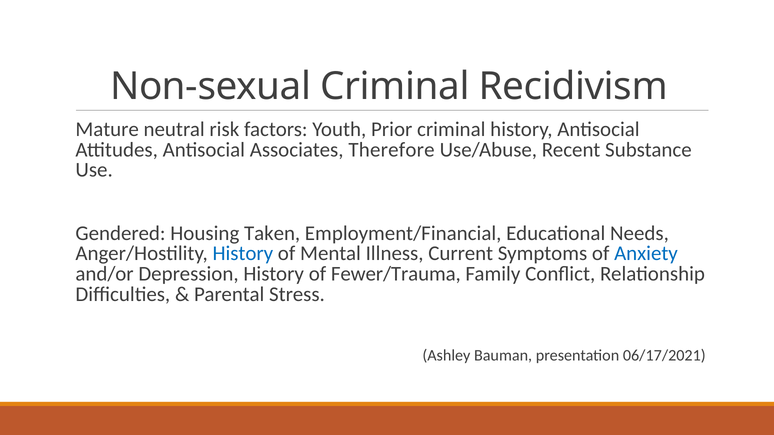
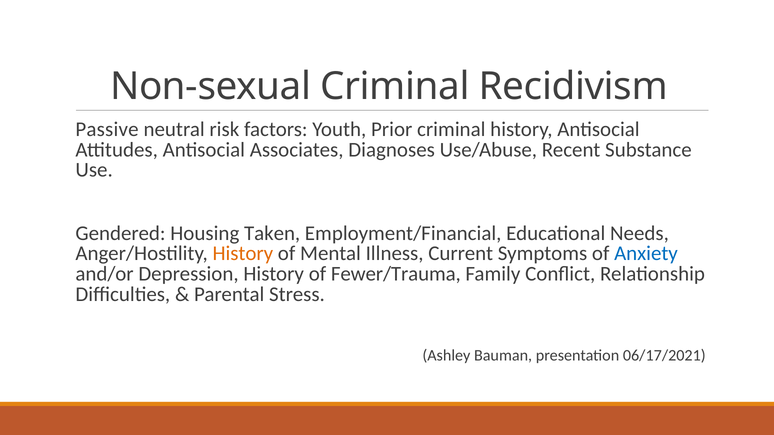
Mature: Mature -> Passive
Therefore: Therefore -> Diagnoses
History at (243, 254) colour: blue -> orange
